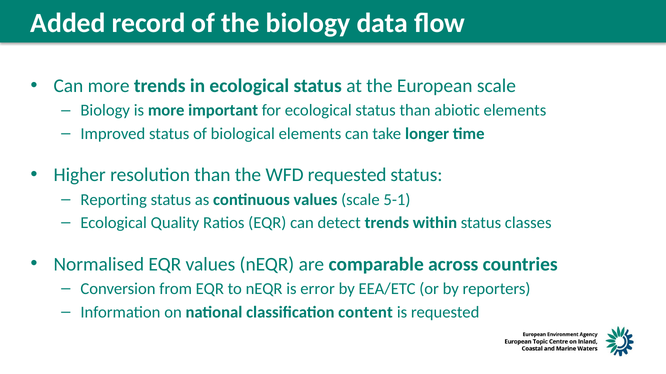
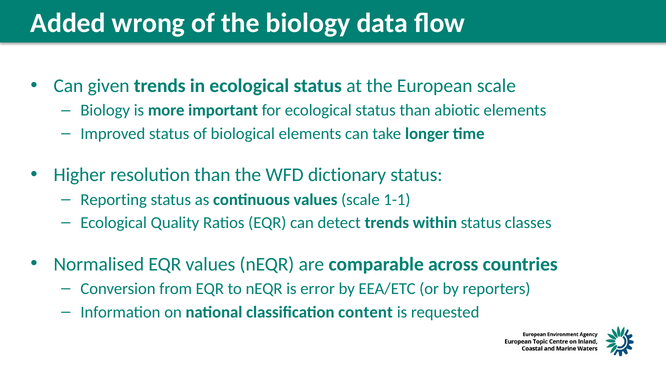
record: record -> wrong
Can more: more -> given
WFD requested: requested -> dictionary
5-1: 5-1 -> 1-1
